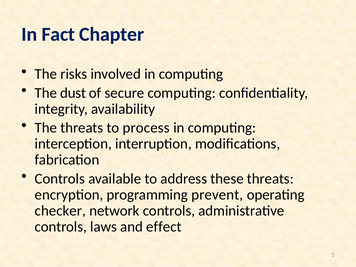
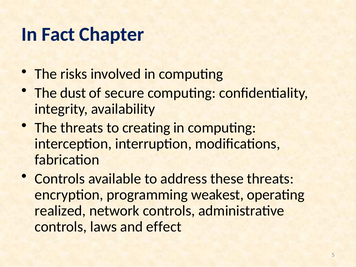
process: process -> creating
prevent: prevent -> weakest
checker: checker -> realized
